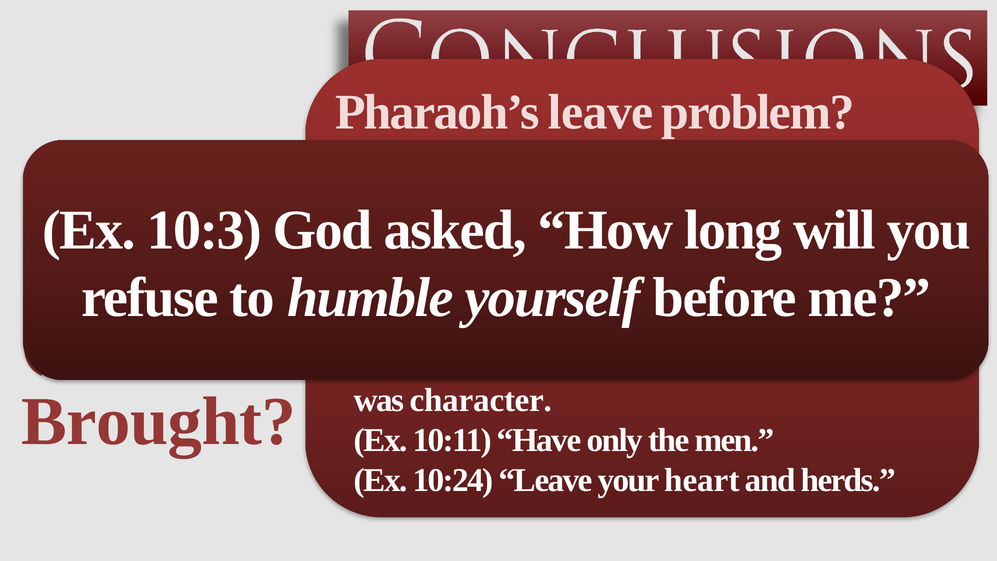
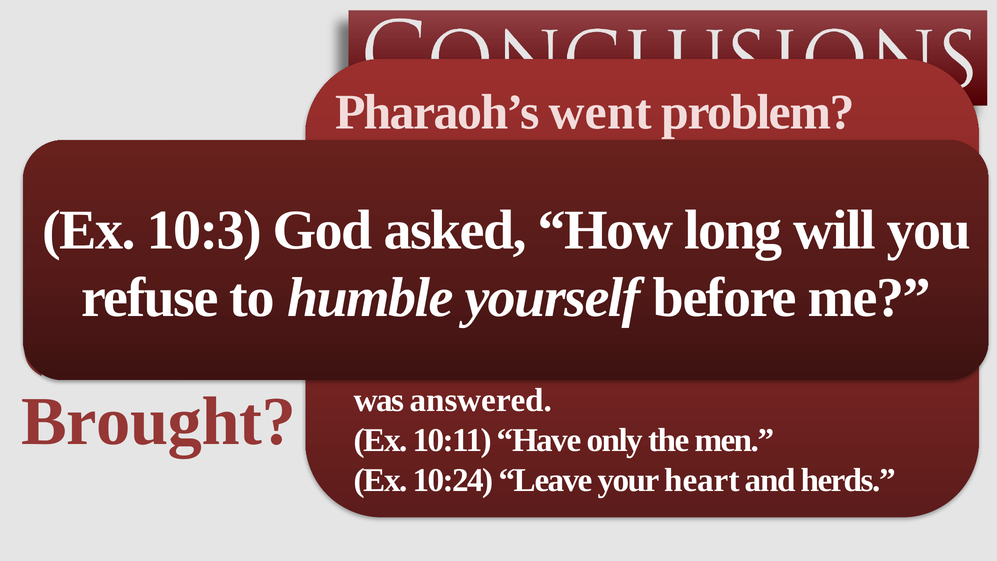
Pharaoh’s leave: leave -> went
character: character -> answered
